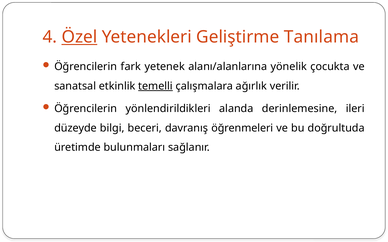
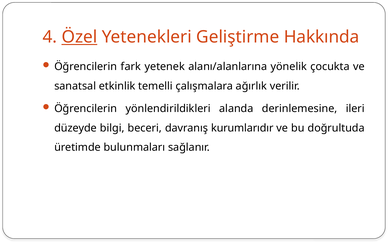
Tanılama: Tanılama -> Hakkında
temelli underline: present -> none
öğrenmeleri: öğrenmeleri -> kurumlarıdır
